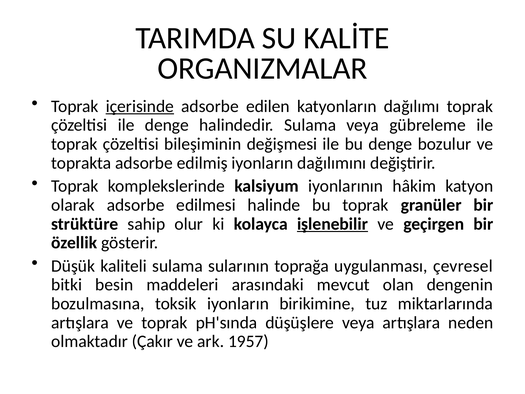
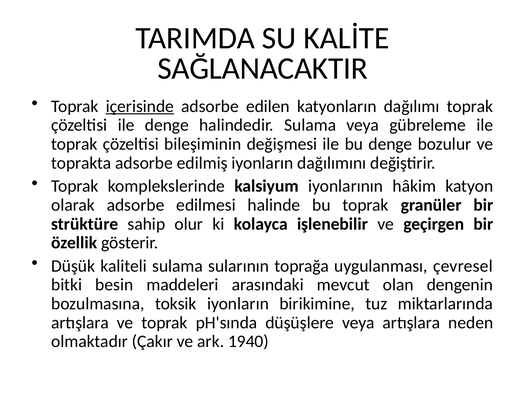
ORGANIZMALAR: ORGANIZMALAR -> SAĞLANACAKTIR
işlenebilir underline: present -> none
1957: 1957 -> 1940
